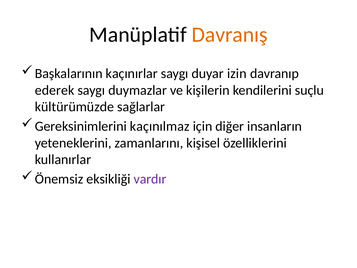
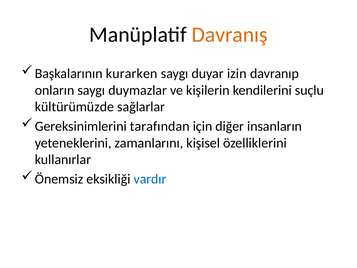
kaçınırlar: kaçınırlar -> kurarken
ederek: ederek -> onların
kaçınılmaz: kaçınılmaz -> tarafından
vardır colour: purple -> blue
